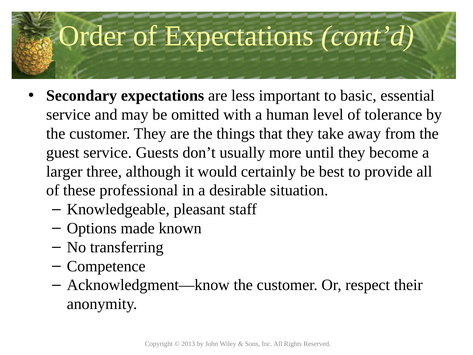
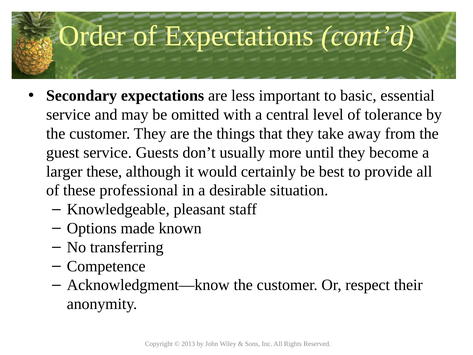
human: human -> central
larger three: three -> these
